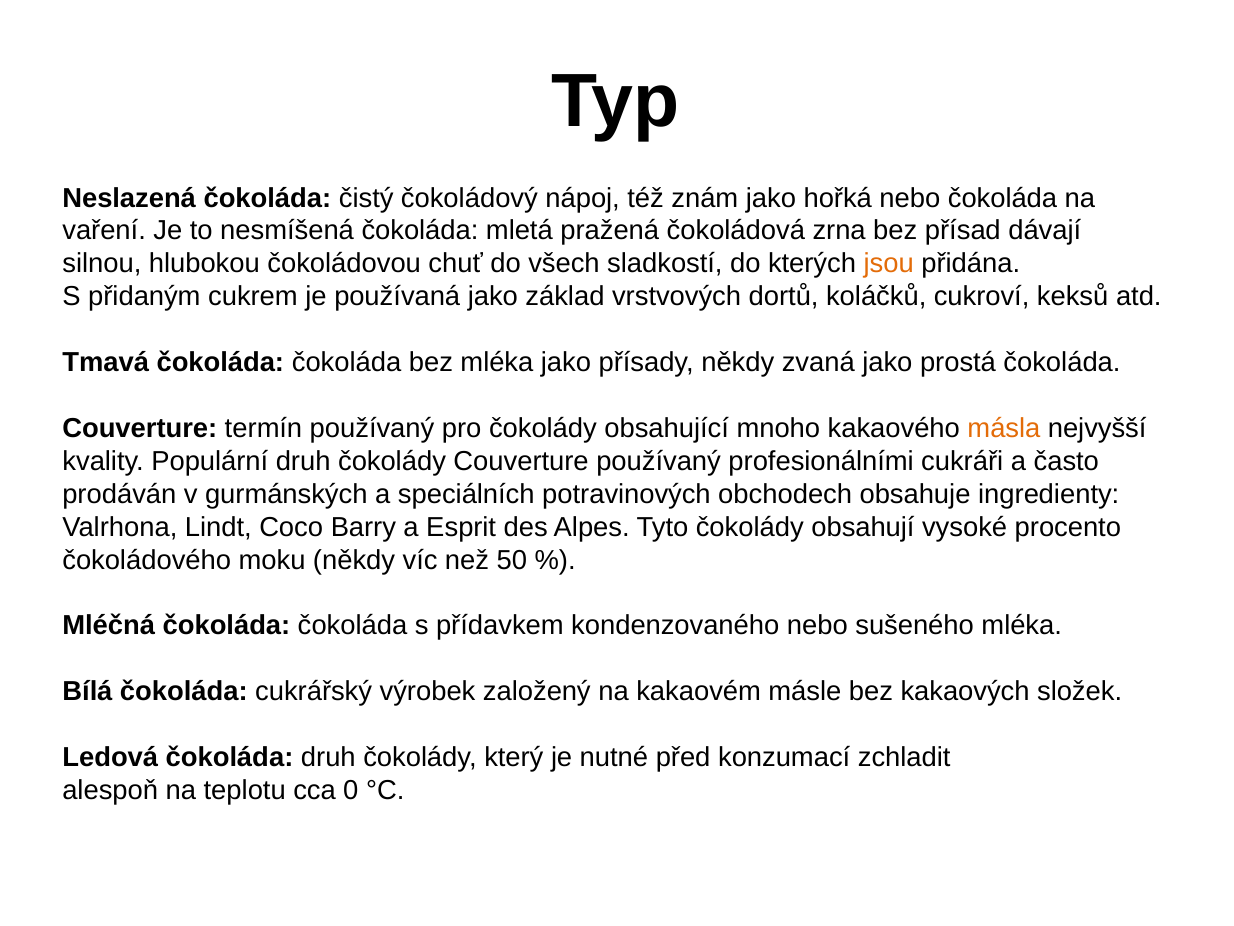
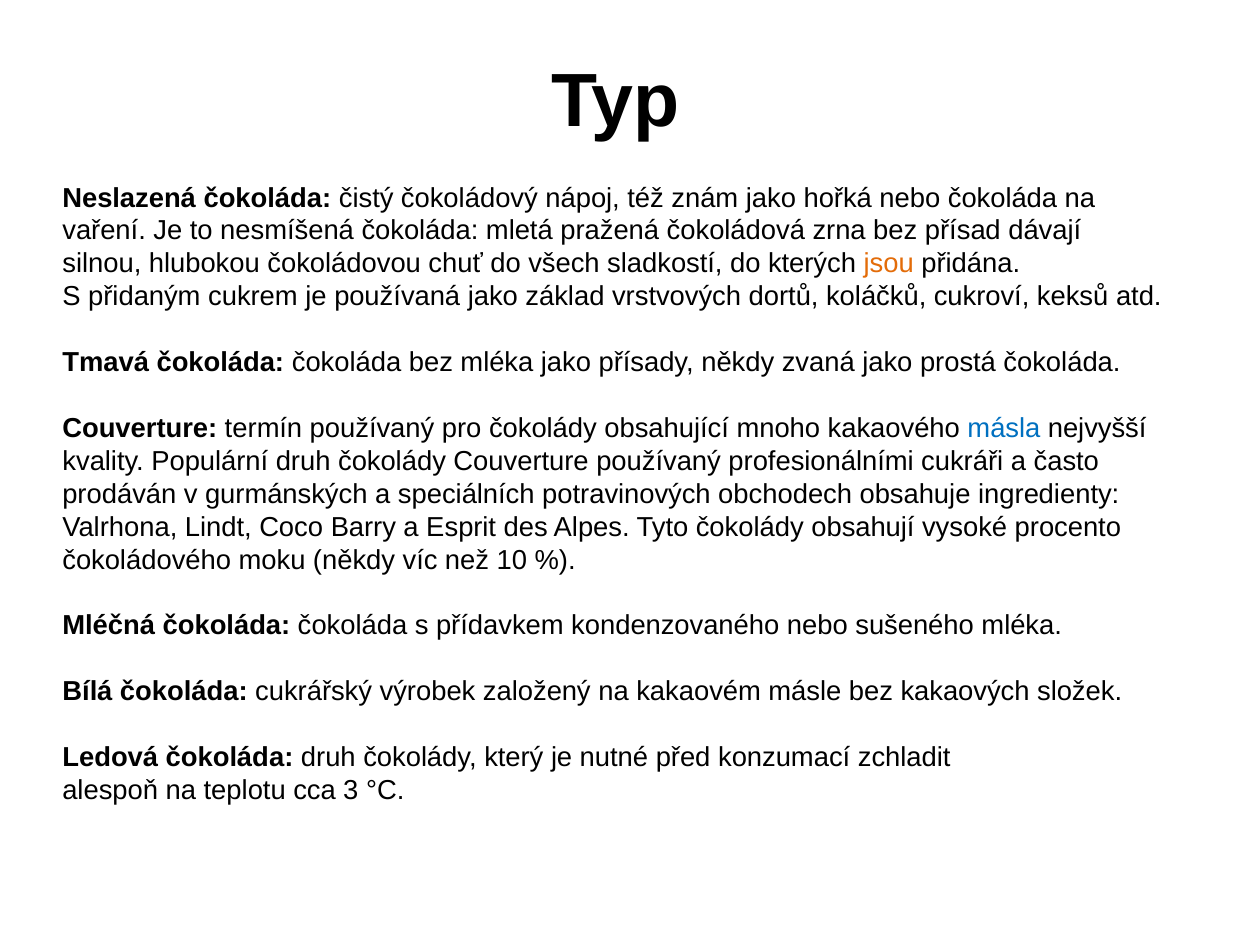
másla colour: orange -> blue
50: 50 -> 10
0: 0 -> 3
